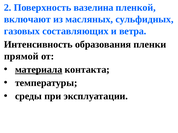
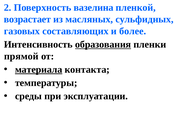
включают: включают -> возрастает
ветра: ветра -> более
образования underline: none -> present
